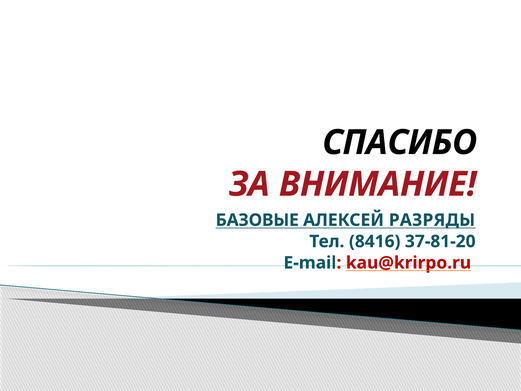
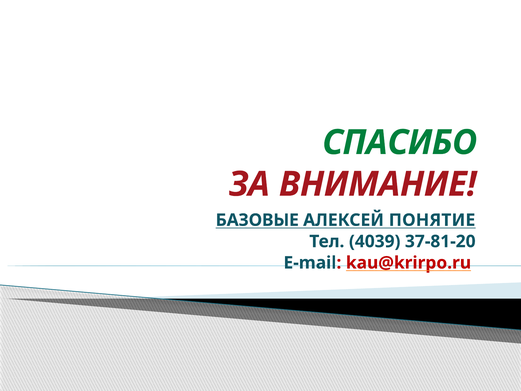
СПАСИБО colour: black -> green
РАЗРЯДЫ: РАЗРЯДЫ -> ПОНЯТИЕ
8416: 8416 -> 4039
